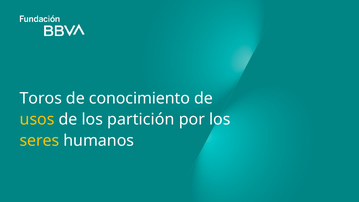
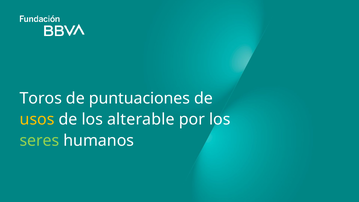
conocimiento: conocimiento -> puntuaciones
partición: partición -> alterable
seres colour: yellow -> light green
